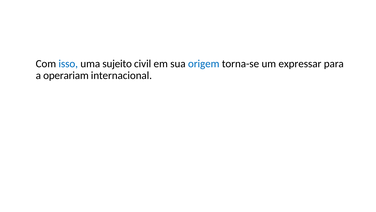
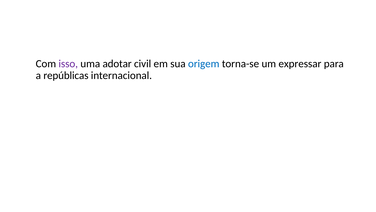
isso colour: blue -> purple
sujeito: sujeito -> adotar
operariam: operariam -> repúblicas
